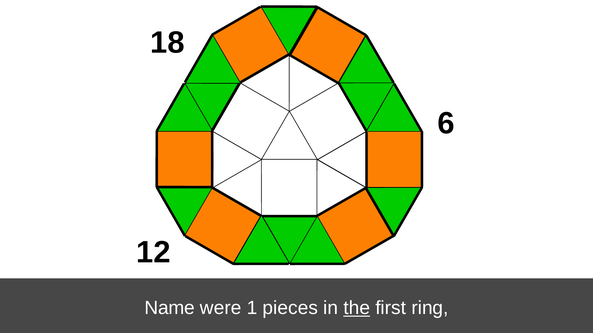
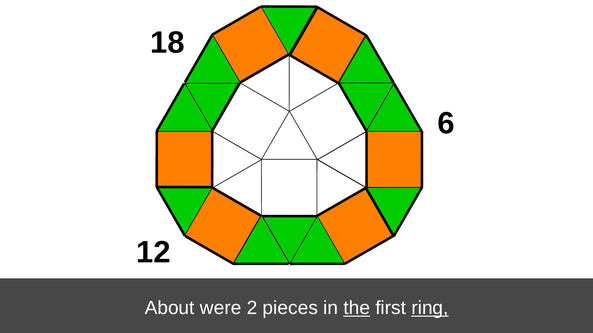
Name: Name -> About
1: 1 -> 2
ring underline: none -> present
